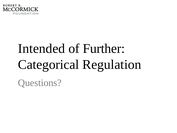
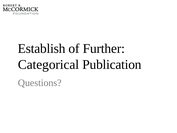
Intended: Intended -> Establish
Regulation: Regulation -> Publication
